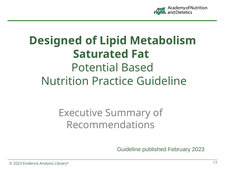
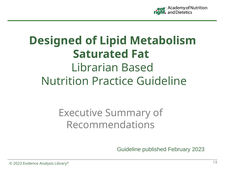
Potential: Potential -> Librarian
